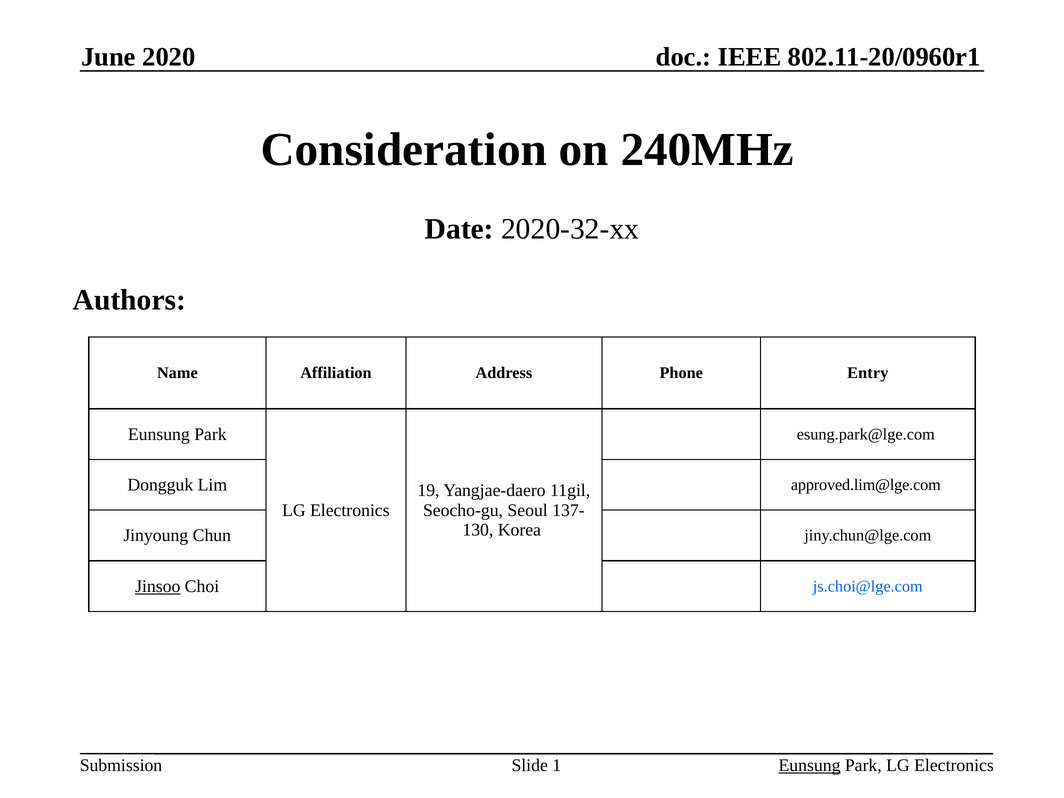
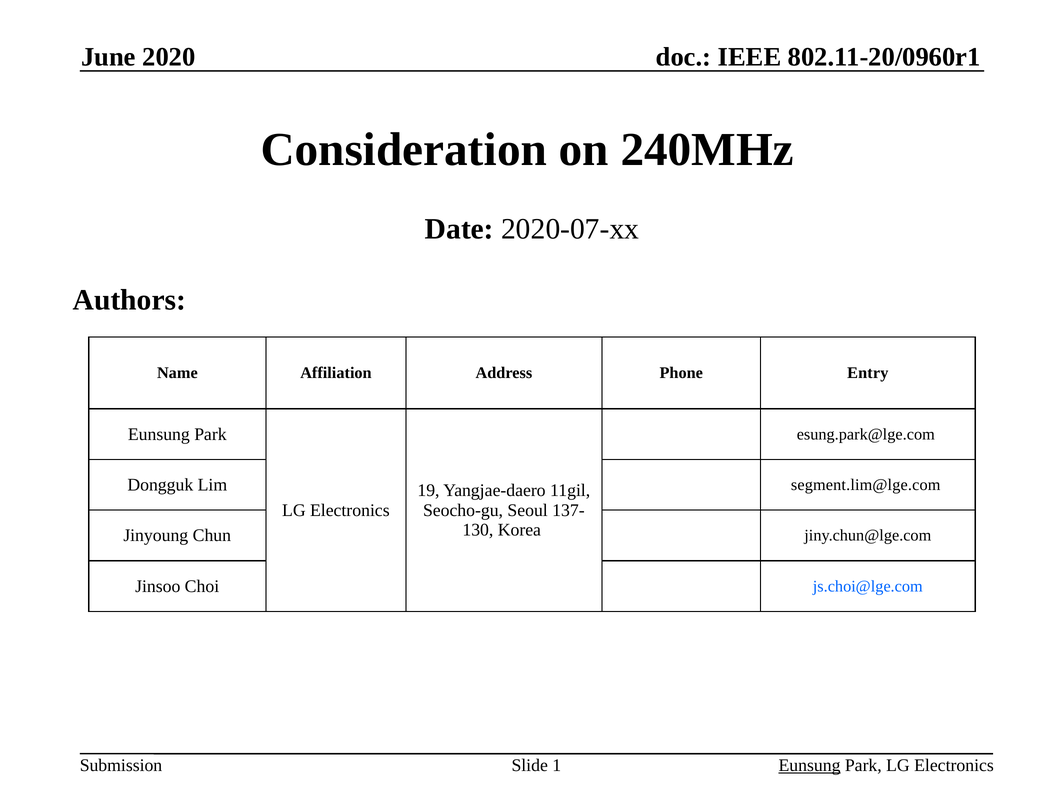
2020-32-xx: 2020-32-xx -> 2020-07-xx
approved.lim@lge.com: approved.lim@lge.com -> segment.lim@lge.com
Jinsoo underline: present -> none
